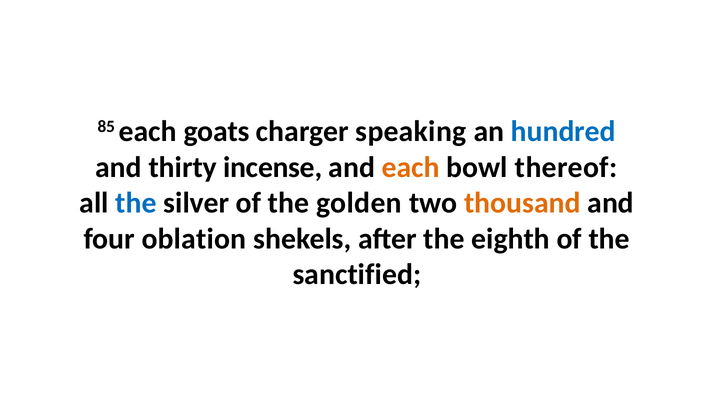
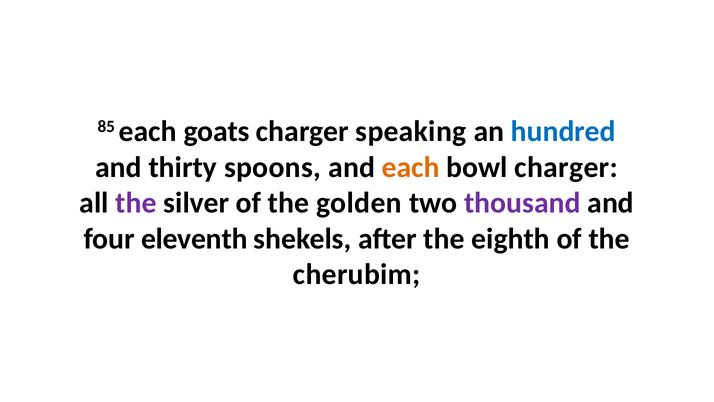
incense: incense -> spoons
bowl thereof: thereof -> charger
the at (136, 203) colour: blue -> purple
thousand colour: orange -> purple
oblation: oblation -> eleventh
sanctified: sanctified -> cherubim
